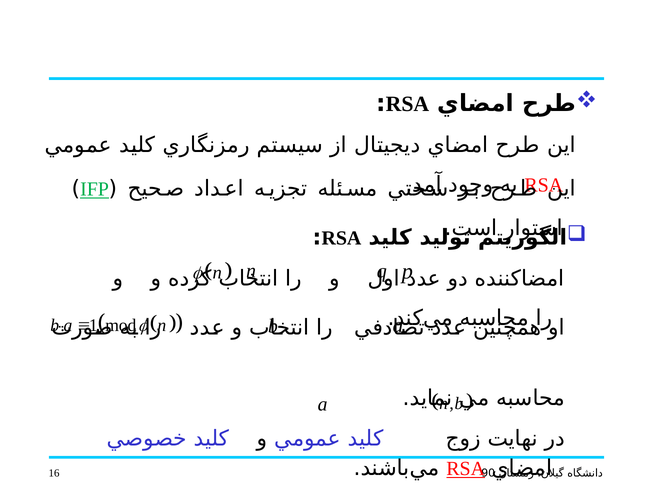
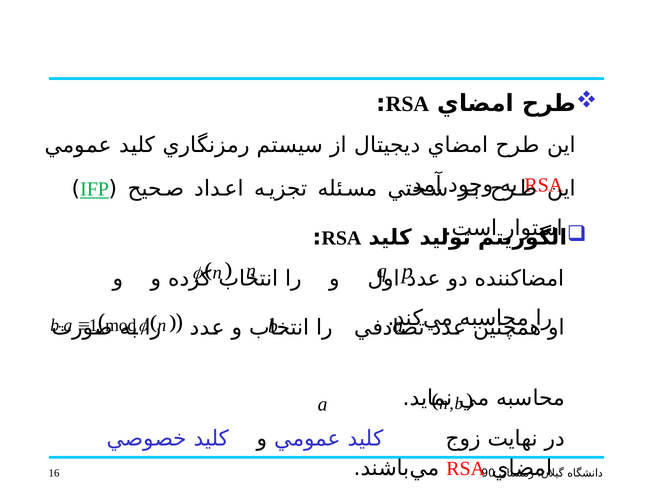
RSA at (466, 469) underline: present -> none
